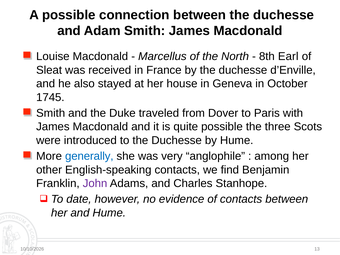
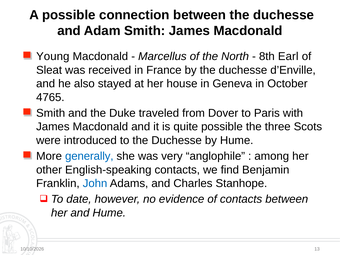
Louise: Louise -> Young
1745: 1745 -> 4765
John colour: purple -> blue
